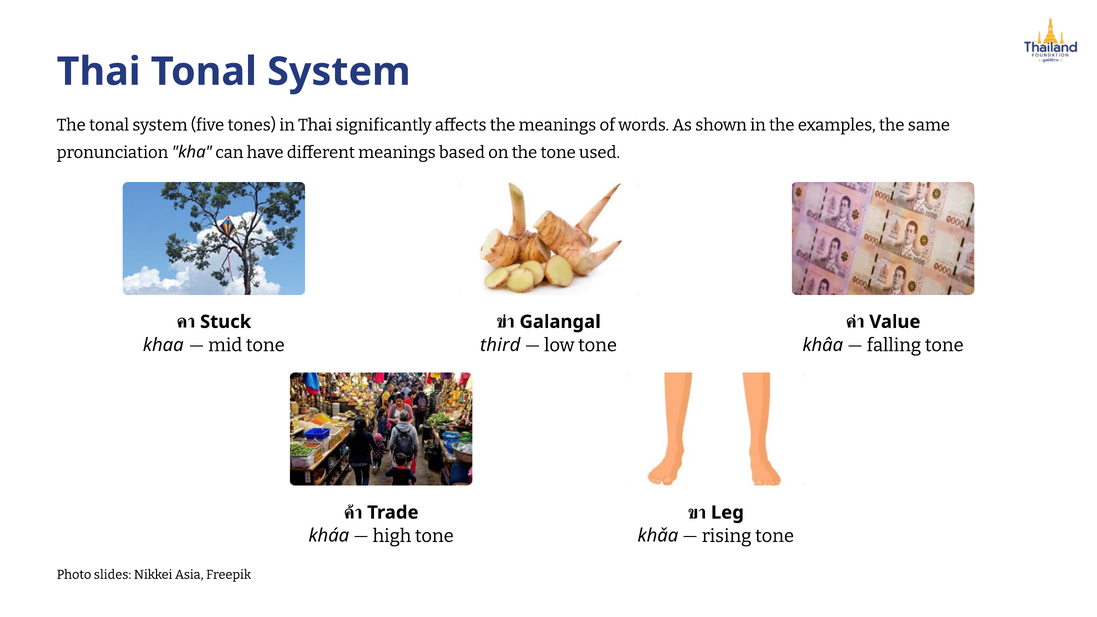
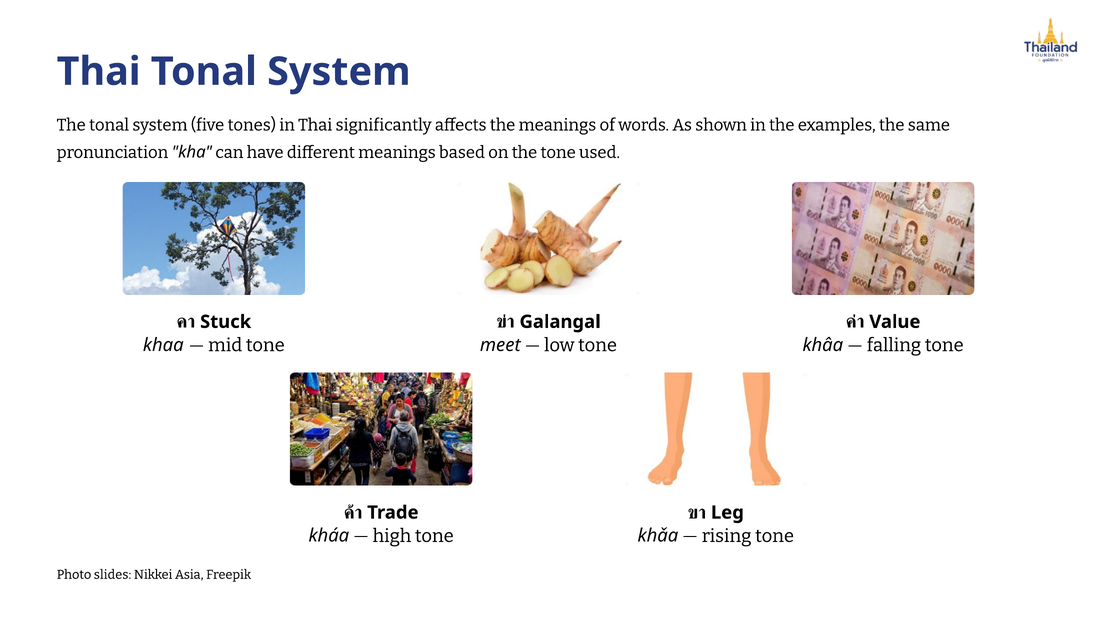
third: third -> meet
